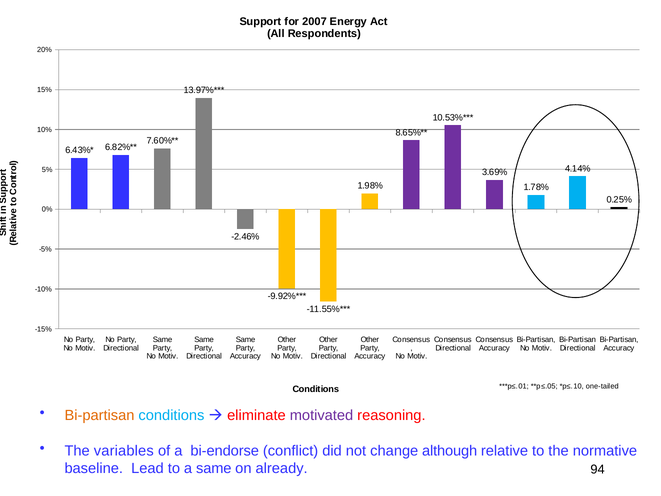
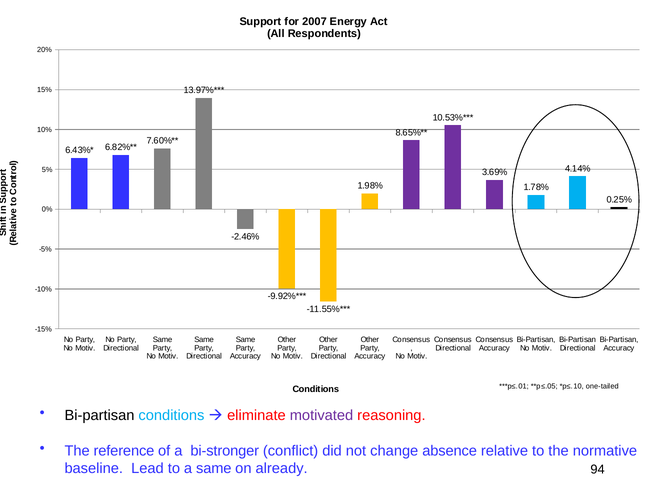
Bi-partisan at (99, 415) colour: orange -> black
variables: variables -> reference
bi-endorse: bi-endorse -> bi-stronger
although: although -> absence
